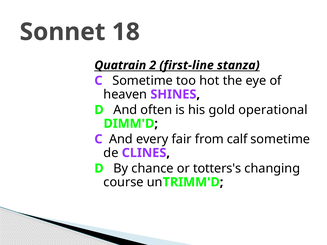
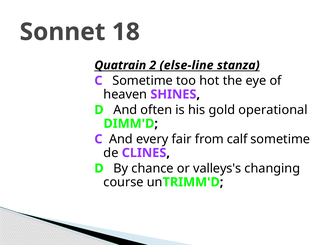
first-line: first-line -> else-line
totters's: totters's -> valleys's
